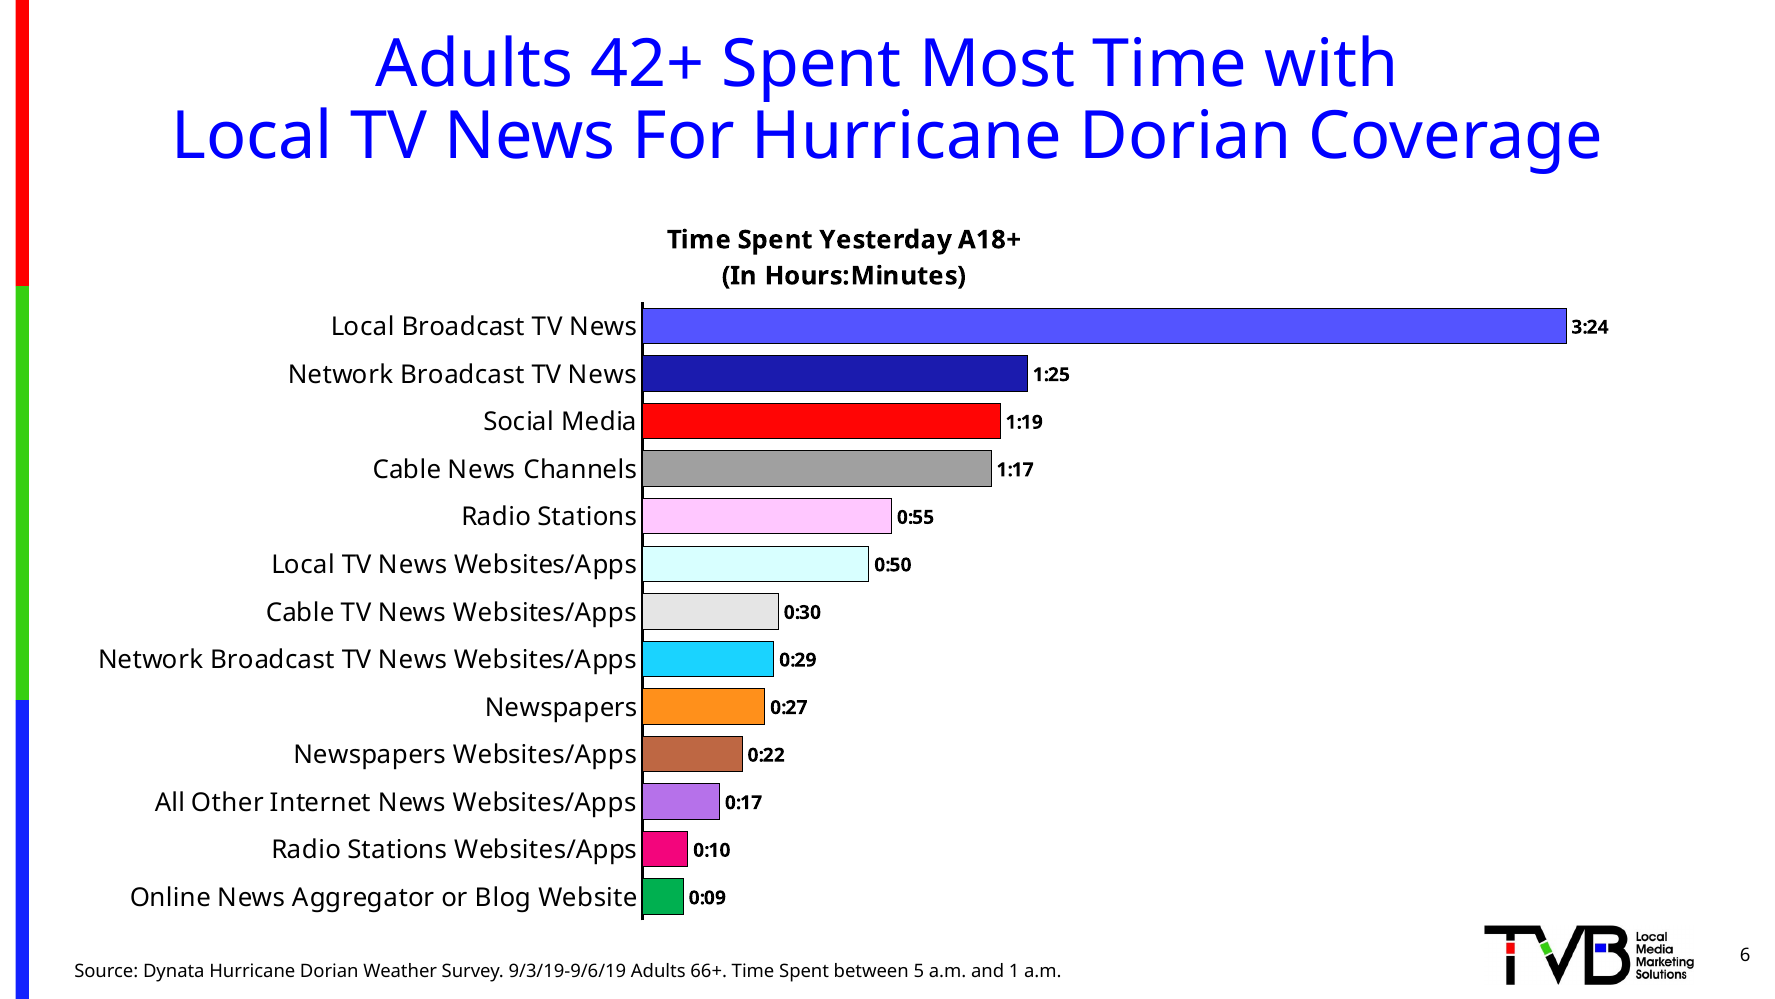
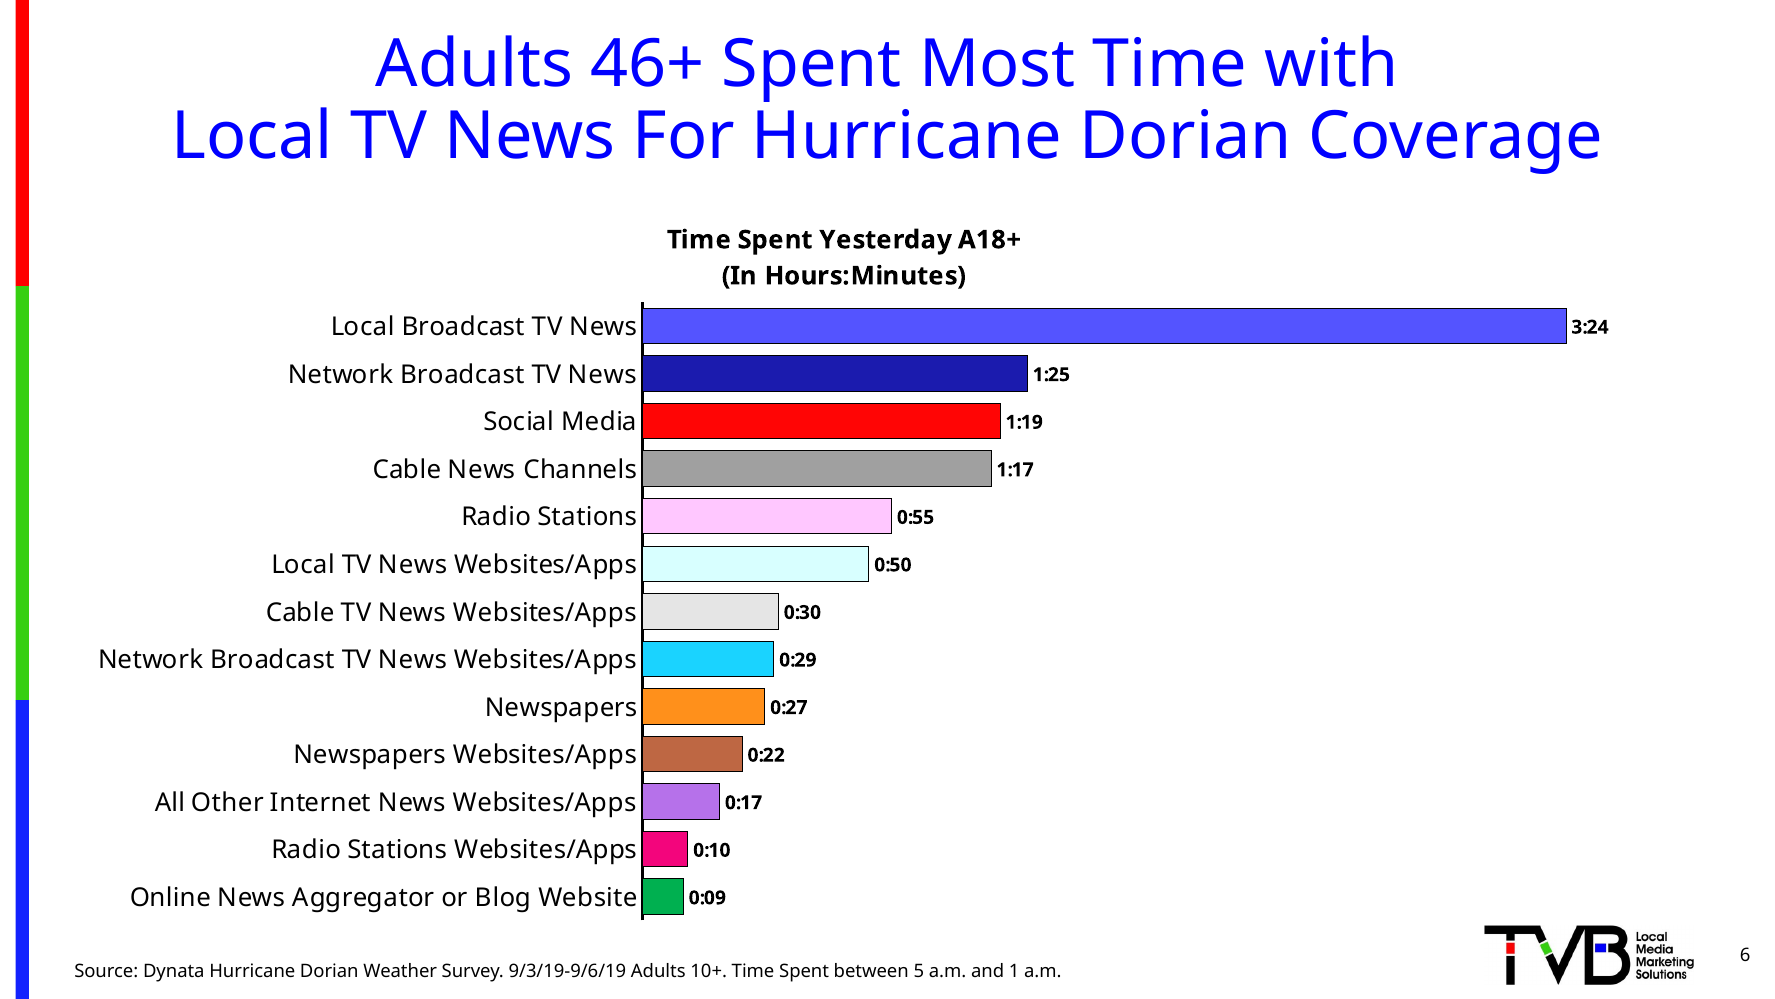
42+: 42+ -> 46+
66+: 66+ -> 10+
